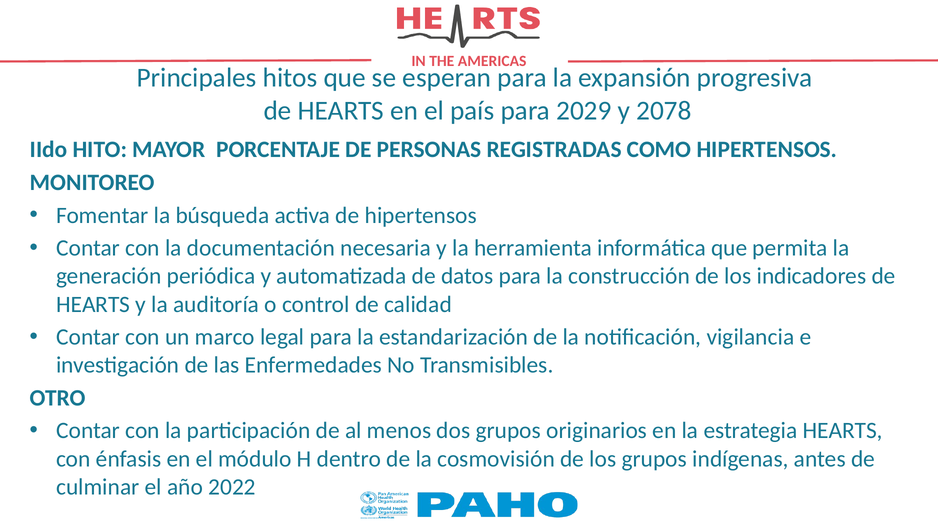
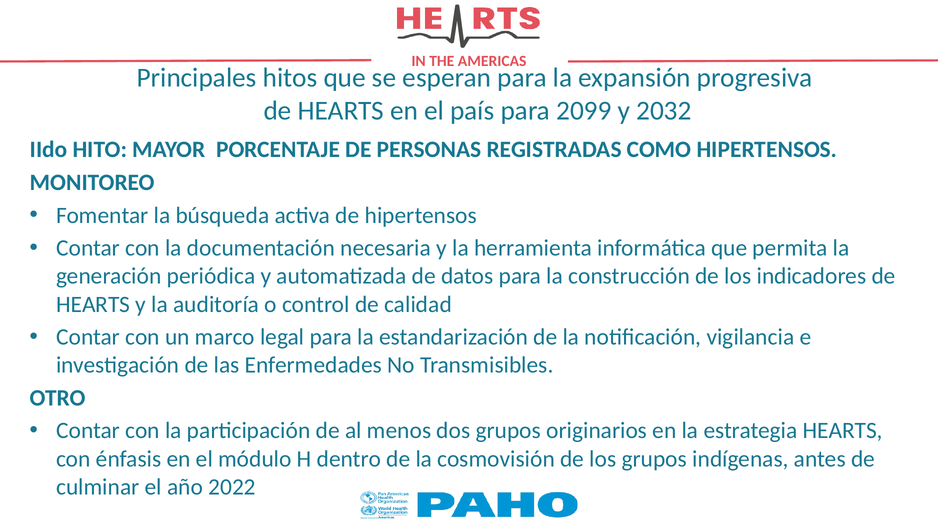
2029: 2029 -> 2099
2078: 2078 -> 2032
